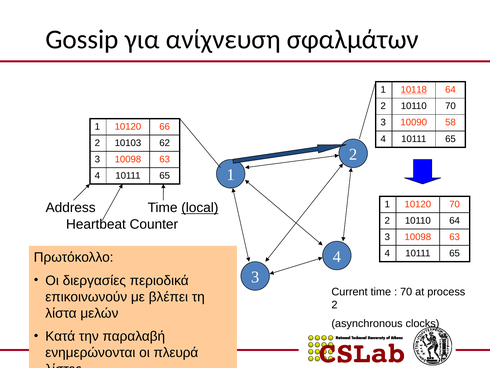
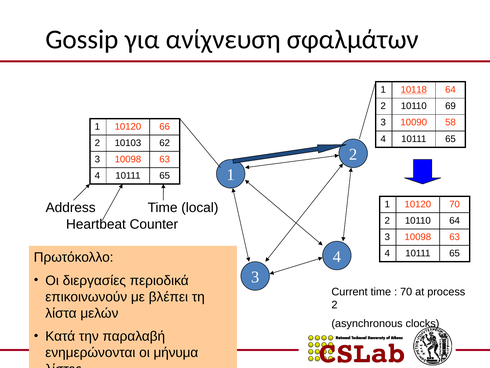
10110 70: 70 -> 69
local underline: present -> none
πλευρά: πλευρά -> μήνυμα
